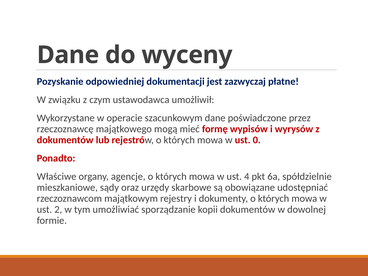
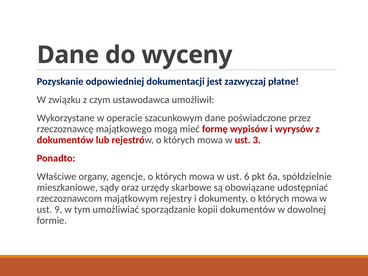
0: 0 -> 3
4: 4 -> 6
2: 2 -> 9
